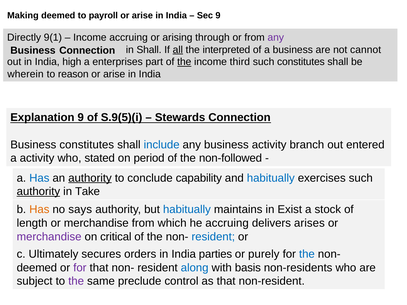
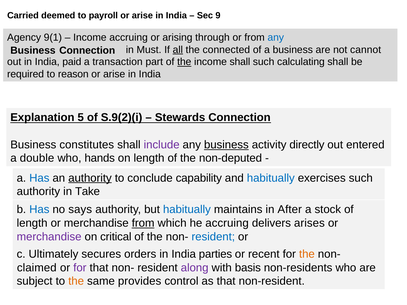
Making: Making -> Carried
Directly: Directly -> Agency
any at (276, 37) colour: purple -> blue
in Shall: Shall -> Must
interpreted: interpreted -> connected
high: high -> paid
enterprises: enterprises -> transaction
income third: third -> shall
such constitutes: constitutes -> calculating
wherein: wherein -> required
Explanation 9: 9 -> 5
S.9(5)(i: S.9(5)(i -> S.9(2)(i
include colour: blue -> purple
business at (226, 145) underline: none -> present
branch: branch -> directly
a activity: activity -> double
stated: stated -> hands
on period: period -> length
non-followed: non-followed -> non-deputed
authority at (38, 192) underline: present -> none
Has at (39, 210) colour: orange -> blue
Exist: Exist -> After
from at (143, 223) underline: none -> present
purely: purely -> recent
the at (307, 254) colour: blue -> orange
deemed at (37, 268): deemed -> claimed
along colour: blue -> purple
the at (76, 281) colour: purple -> orange
preclude: preclude -> provides
